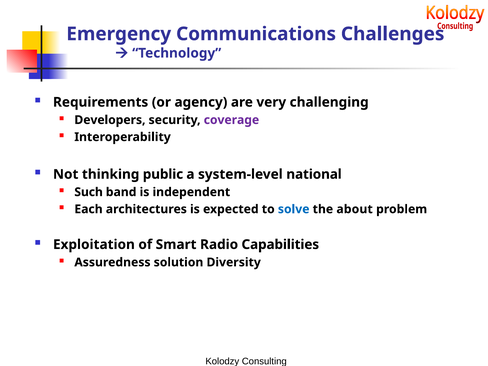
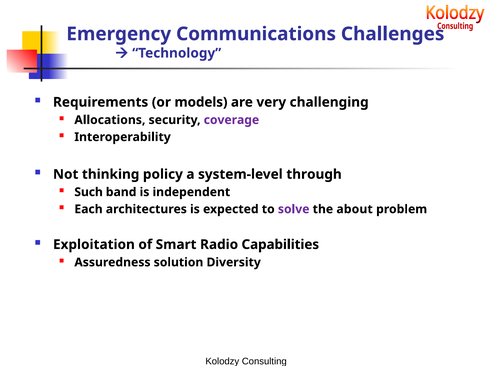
agency: agency -> models
Developers: Developers -> Allocations
public: public -> policy
national: national -> through
solve colour: blue -> purple
